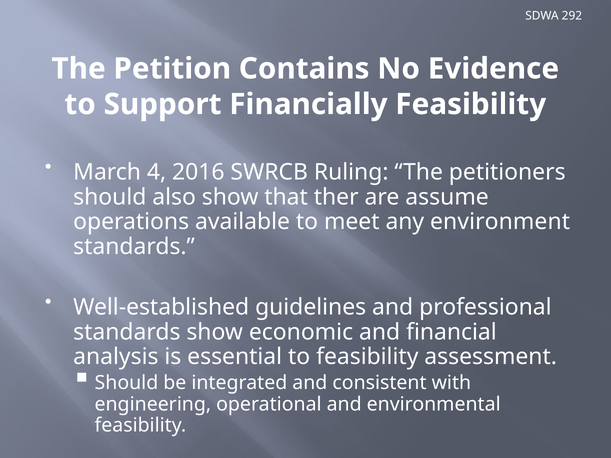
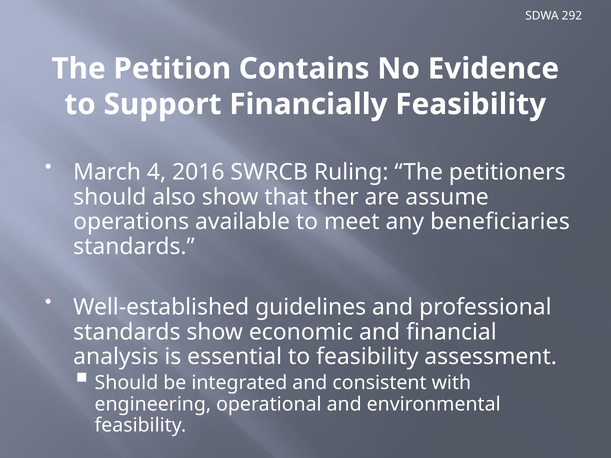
environment: environment -> beneficiaries
